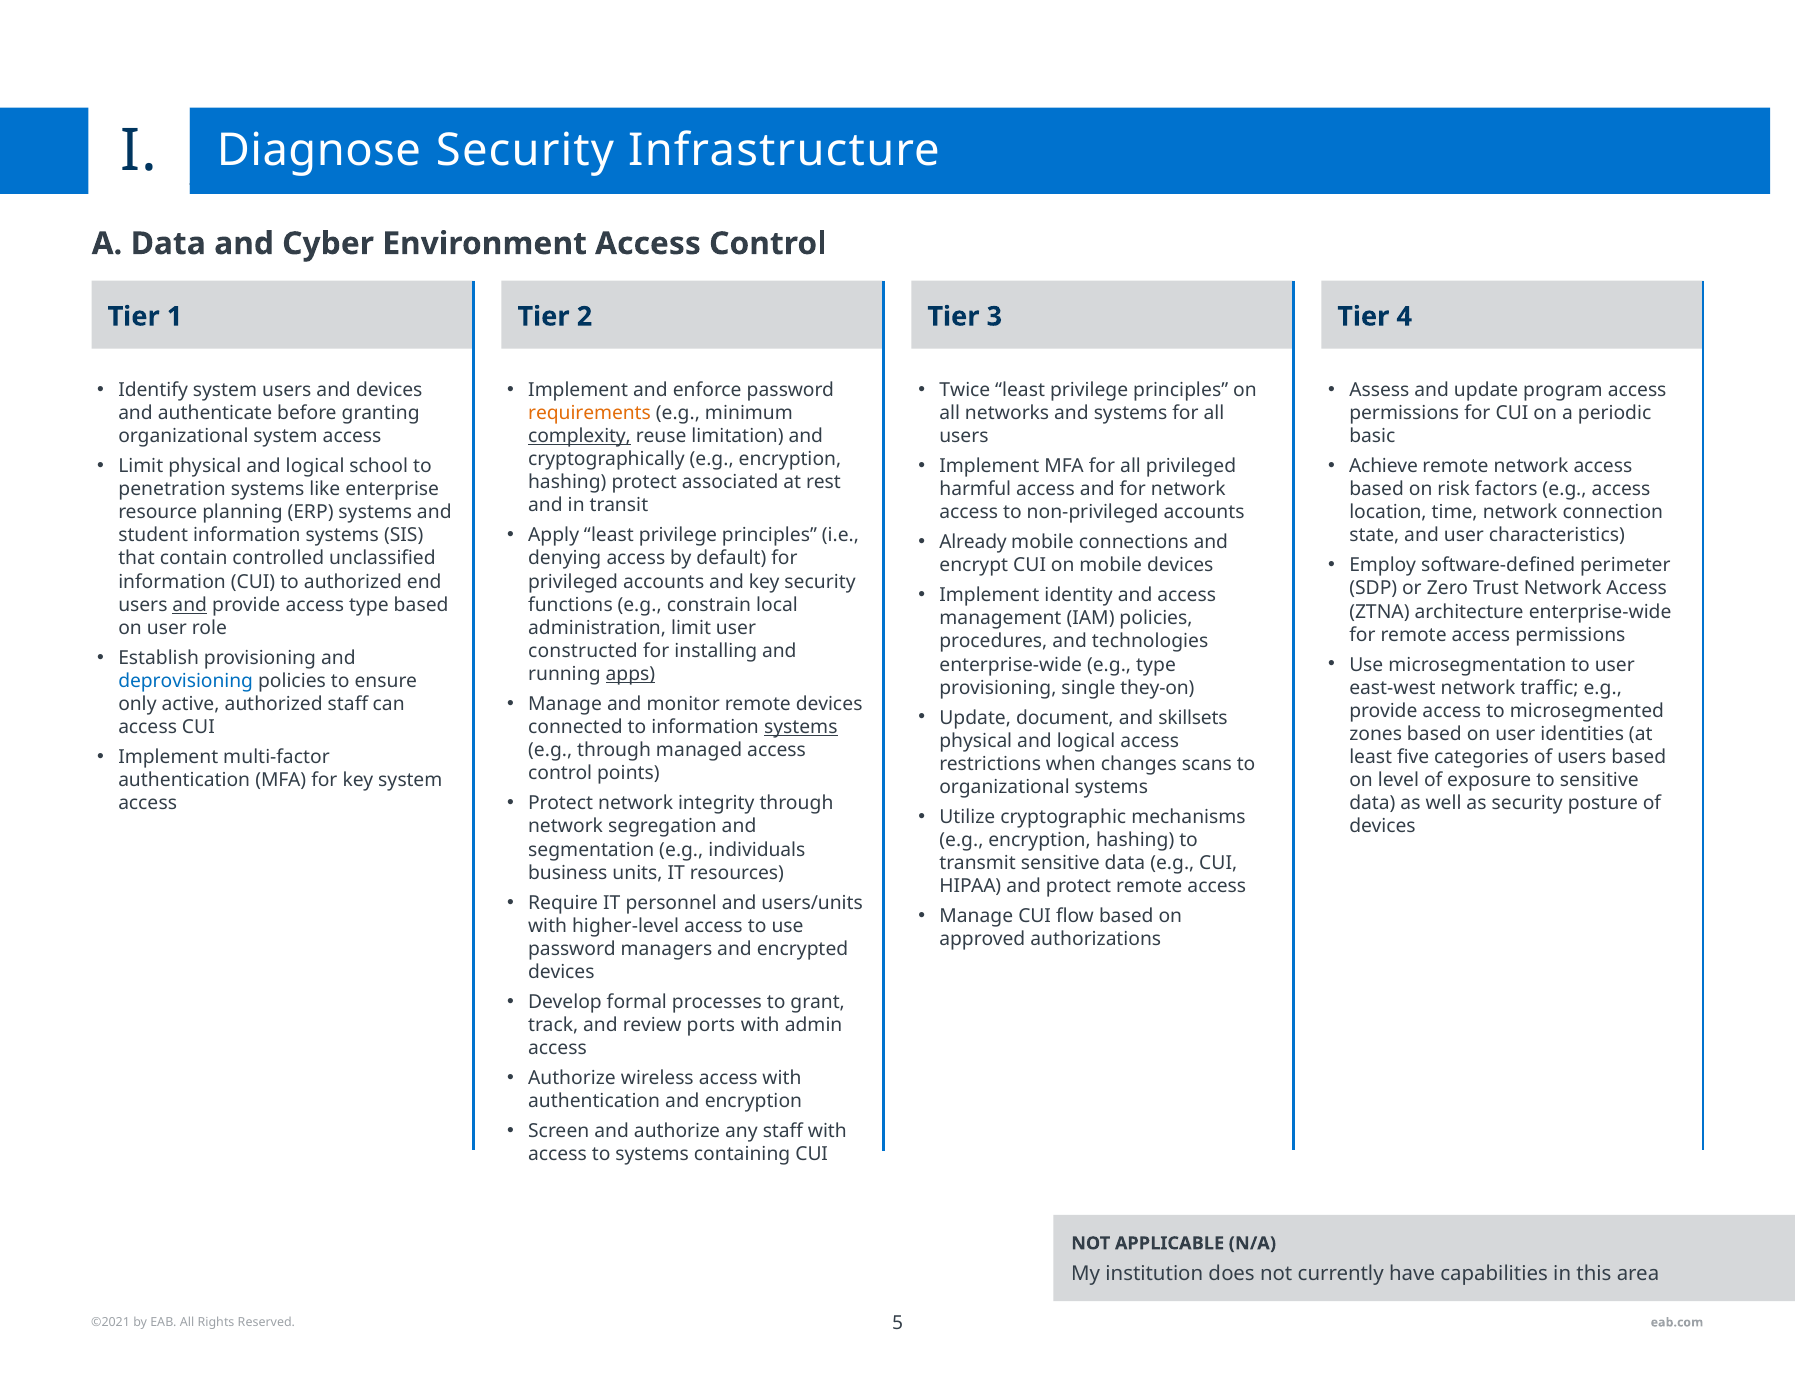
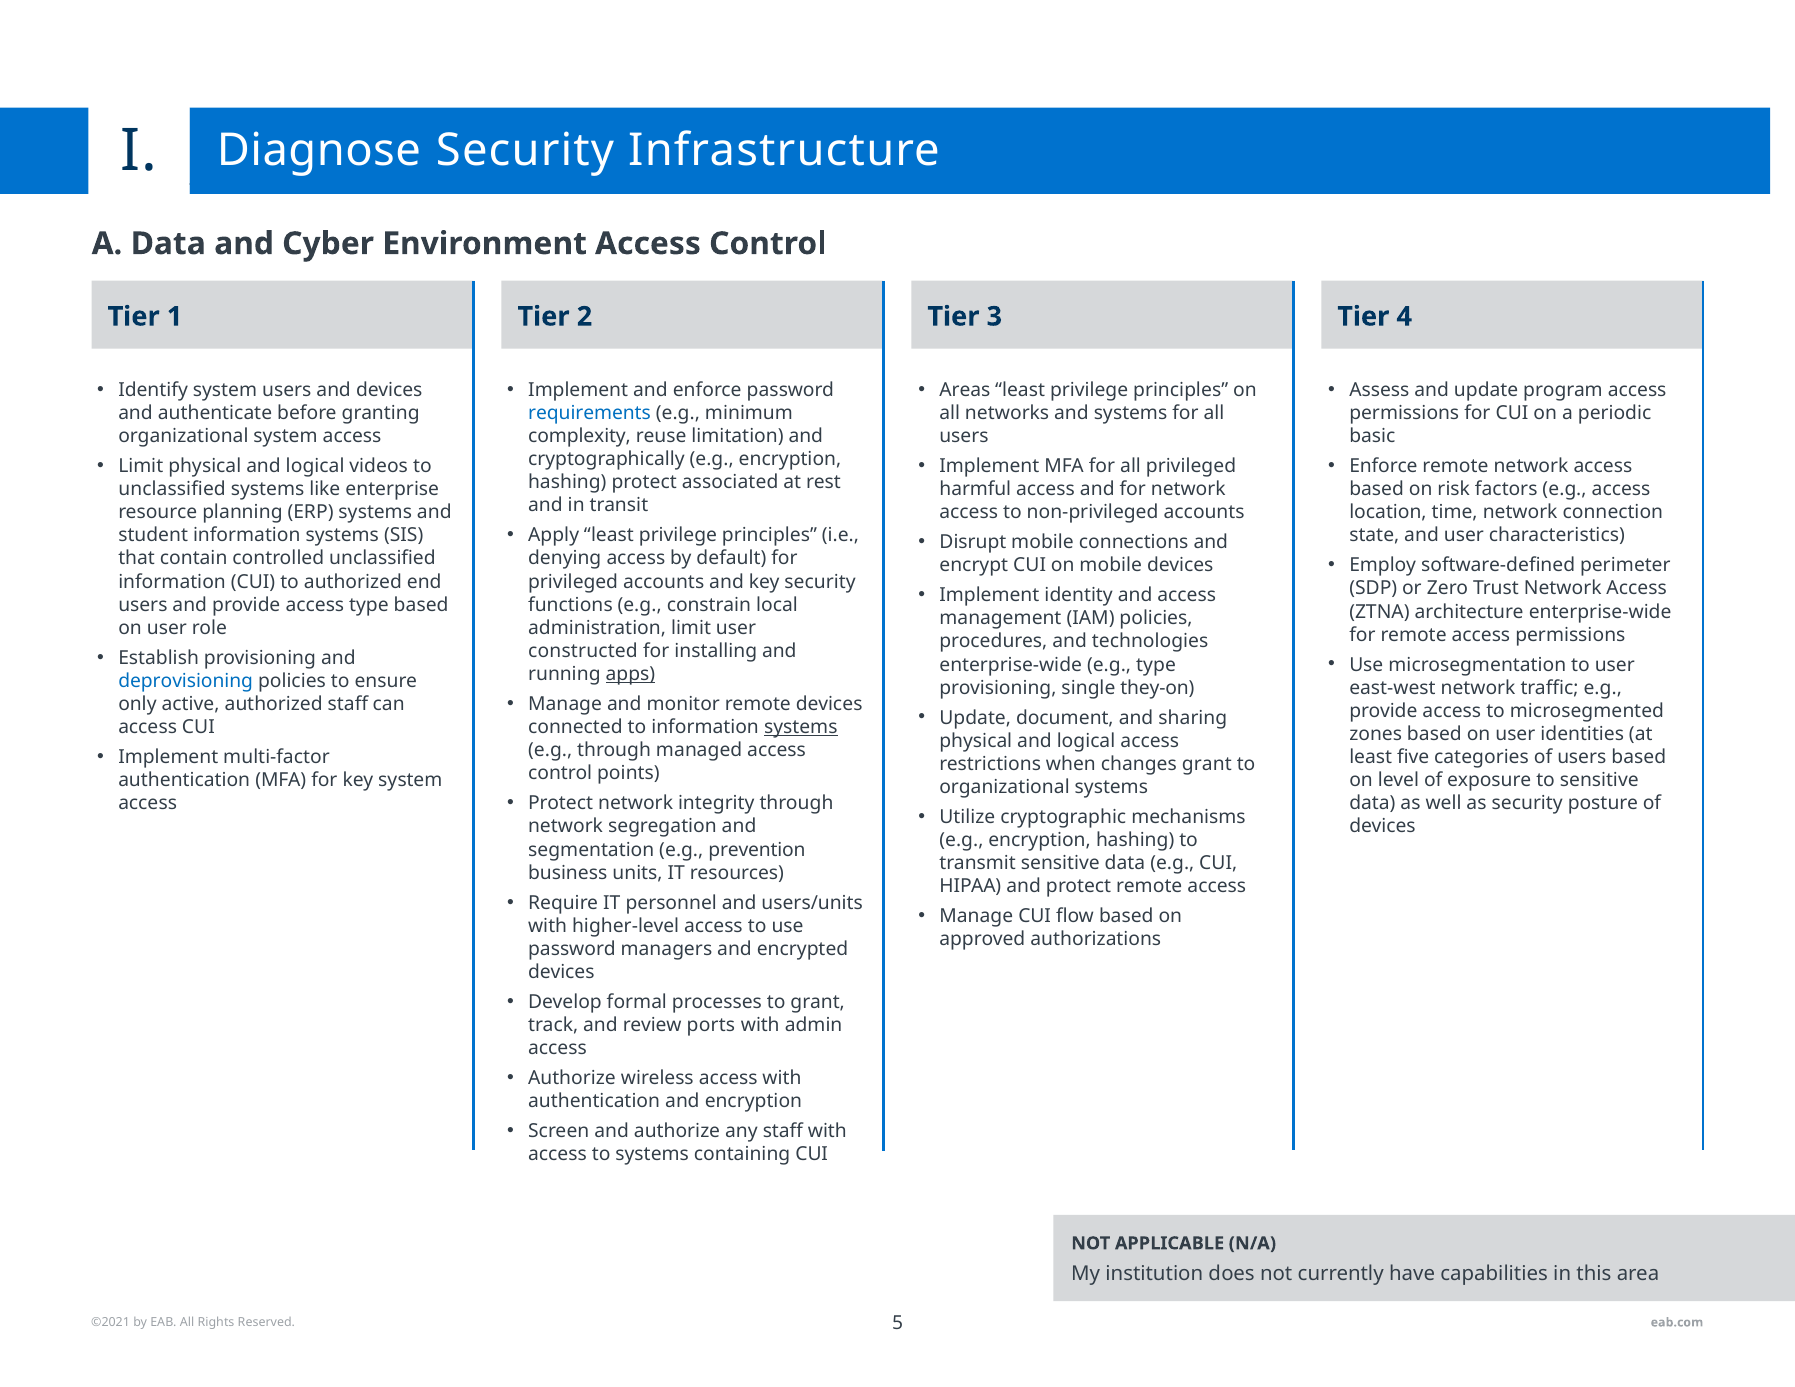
Twice: Twice -> Areas
requirements colour: orange -> blue
complexity underline: present -> none
school: school -> videos
Achieve at (1384, 466): Achieve -> Enforce
penetration at (172, 489): penetration -> unclassified
Already: Already -> Disrupt
and at (190, 605) underline: present -> none
skillsets: skillsets -> sharing
changes scans: scans -> grant
individuals: individuals -> prevention
